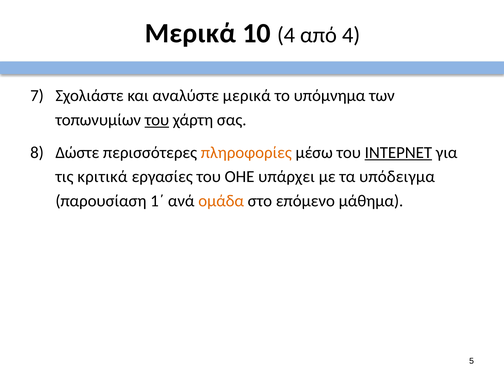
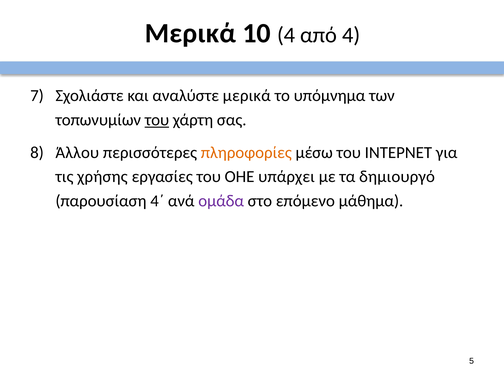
Δώστε: Δώστε -> Άλλου
ΙΝΤΕΡΝΕΤ underline: present -> none
κριτικά: κριτικά -> χρήσης
υπόδειγμα: υπόδειγμα -> δημιουργό
1΄: 1΄ -> 4΄
ομάδα colour: orange -> purple
